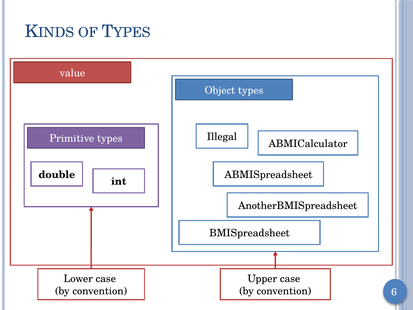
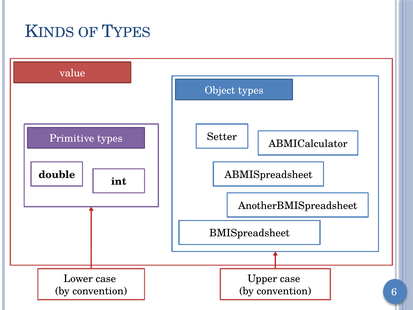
Illegal: Illegal -> Setter
